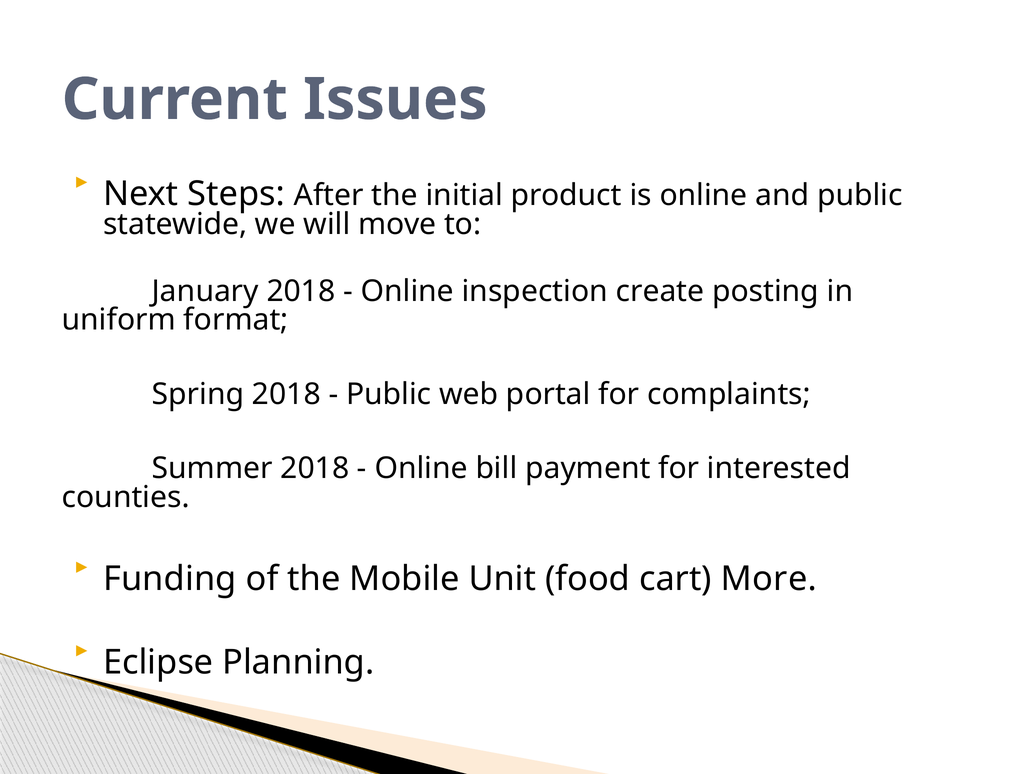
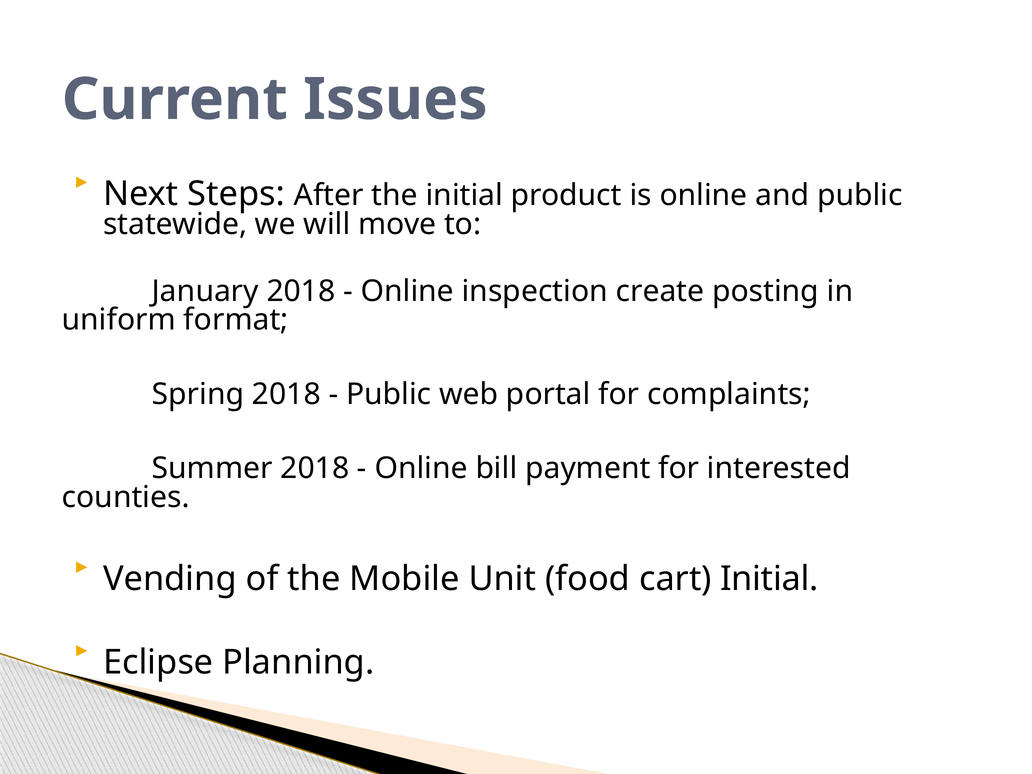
Funding: Funding -> Vending
cart More: More -> Initial
